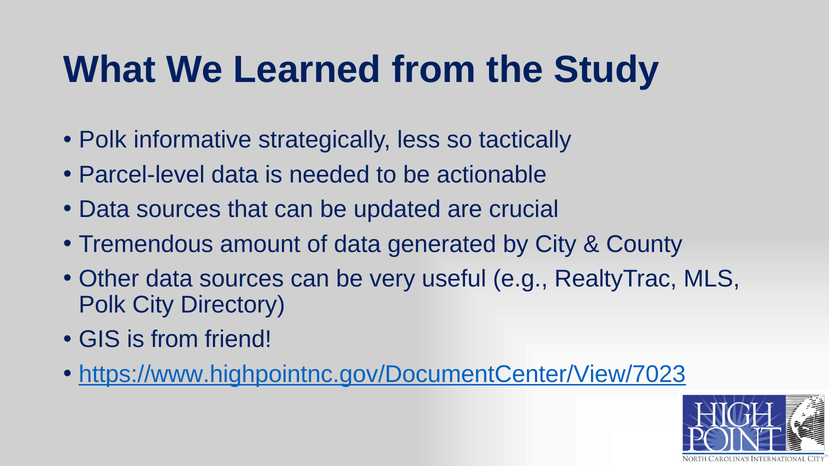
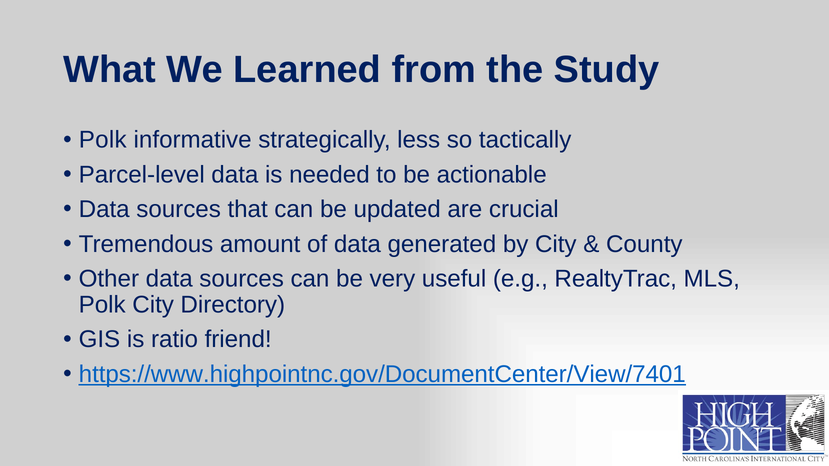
is from: from -> ratio
https://www.highpointnc.gov/DocumentCenter/View/7023: https://www.highpointnc.gov/DocumentCenter/View/7023 -> https://www.highpointnc.gov/DocumentCenter/View/7401
